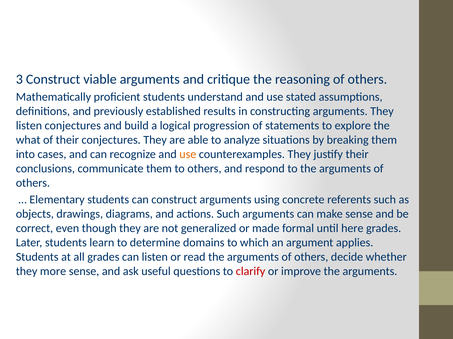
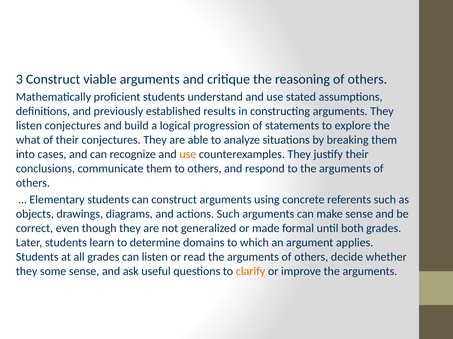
here: here -> both
more: more -> some
clarify colour: red -> orange
